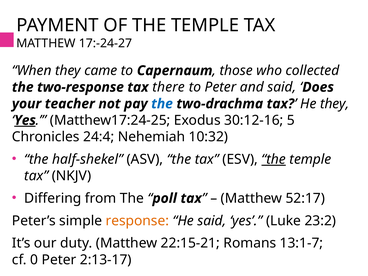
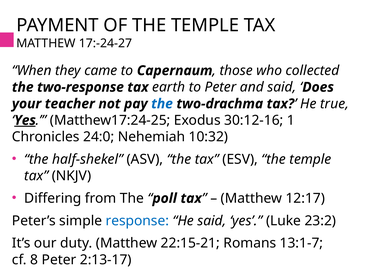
there: there -> earth
He they: they -> true
5: 5 -> 1
24:4: 24:4 -> 24:0
the at (274, 159) underline: present -> none
52:17: 52:17 -> 12:17
response colour: orange -> blue
0: 0 -> 8
